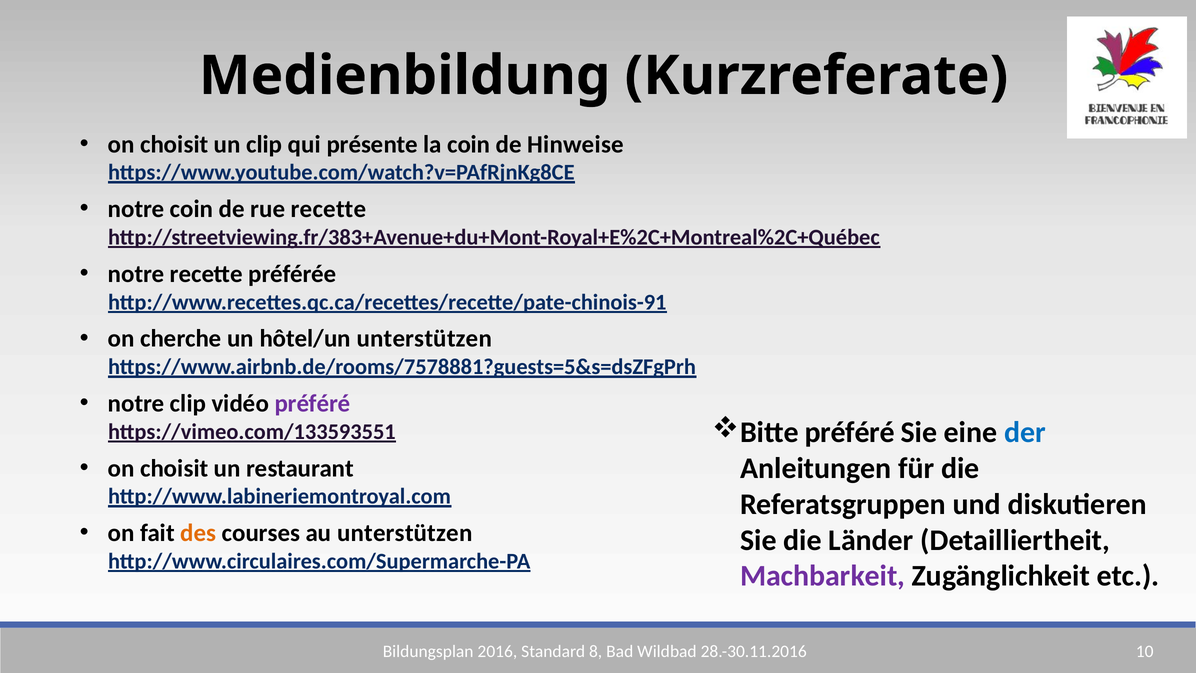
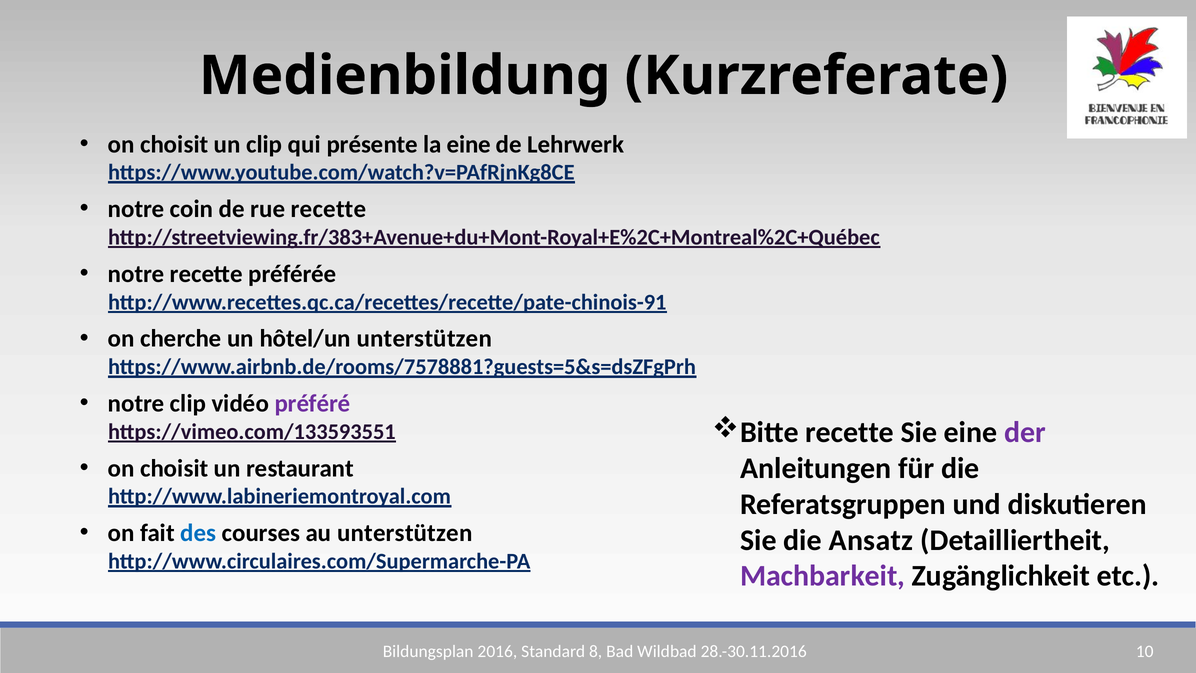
la coin: coin -> eine
Hinweise: Hinweise -> Lehrwerk
Bitte préféré: préféré -> recette
der colour: blue -> purple
des colour: orange -> blue
Länder: Länder -> Ansatz
